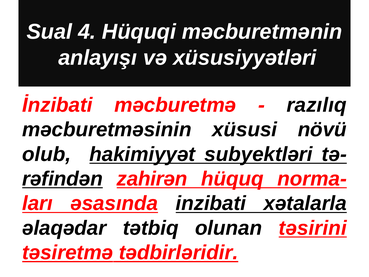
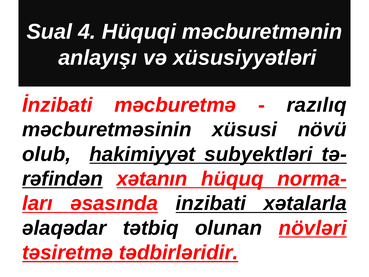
zahirən: zahirən -> xətanın
təsirini: təsirini -> növləri
